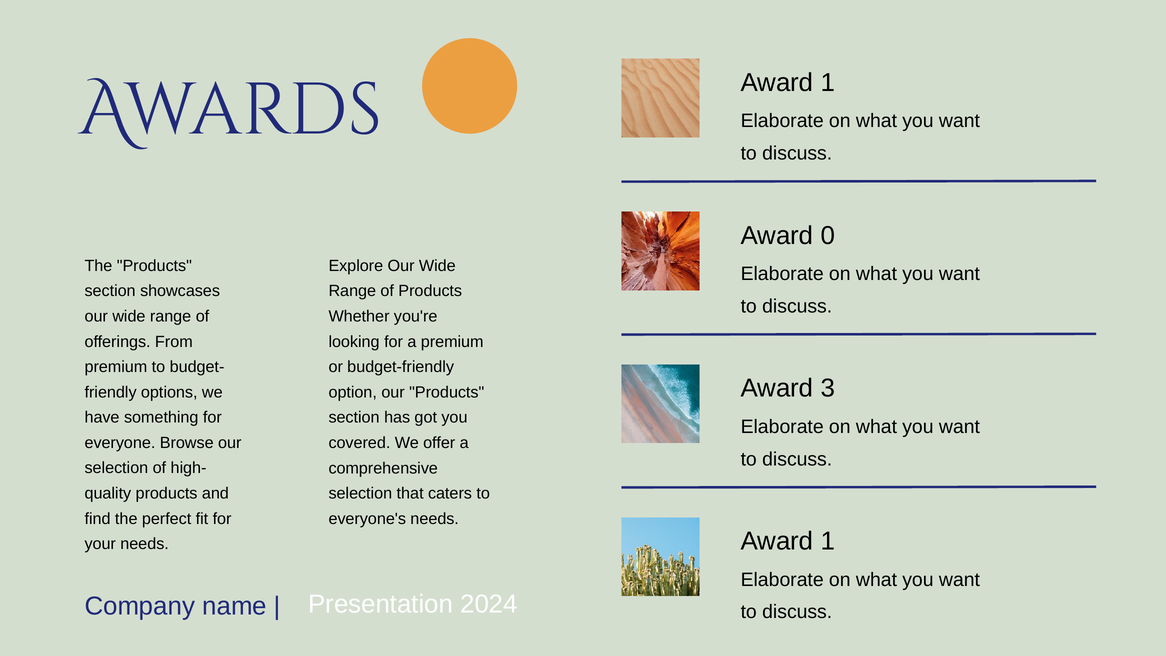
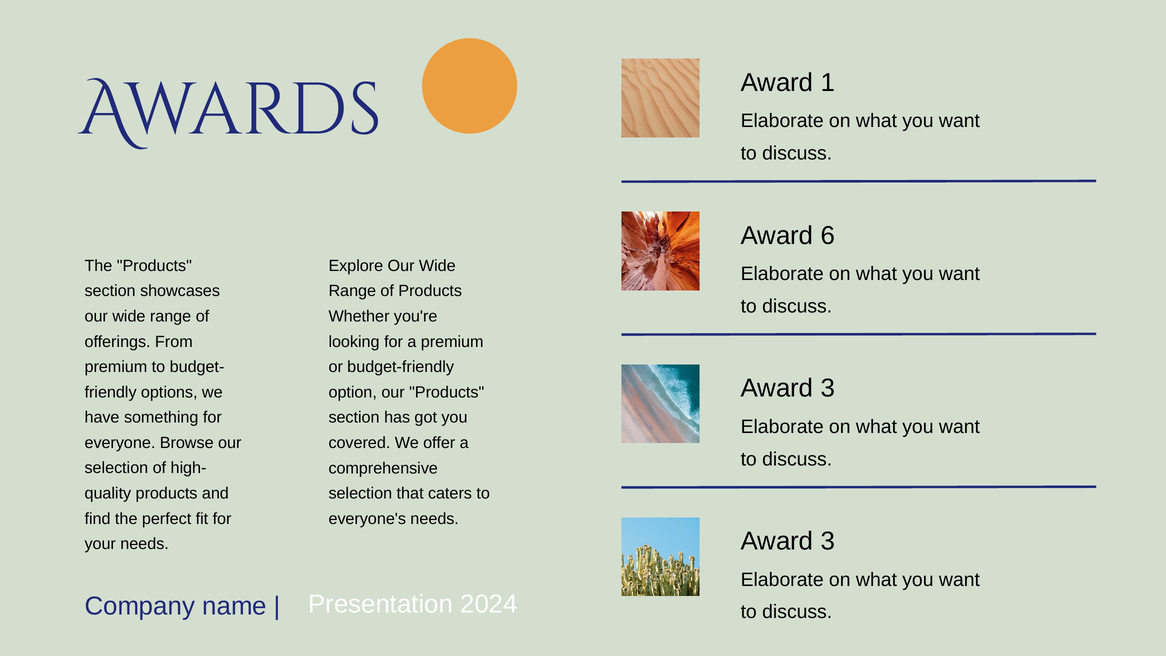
0: 0 -> 6
1 at (828, 541): 1 -> 3
